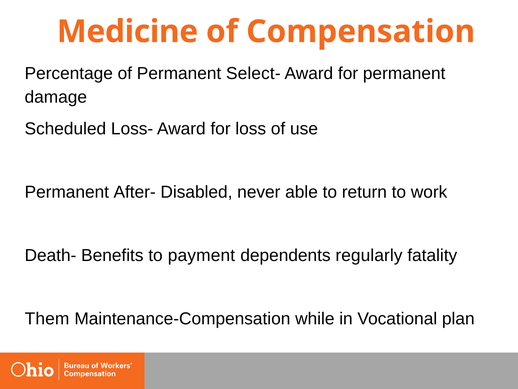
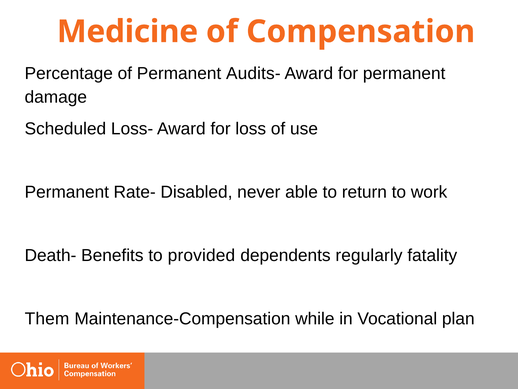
Select-: Select- -> Audits-
After-: After- -> Rate-
payment: payment -> provided
